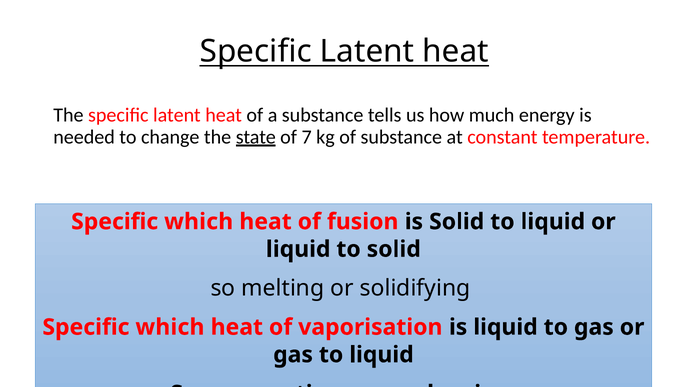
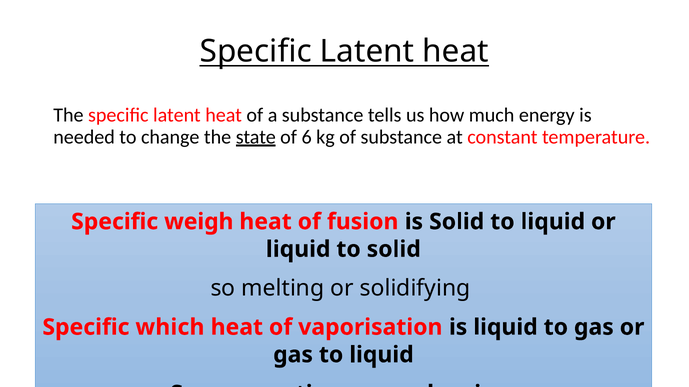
7: 7 -> 6
which at (199, 222): which -> weigh
